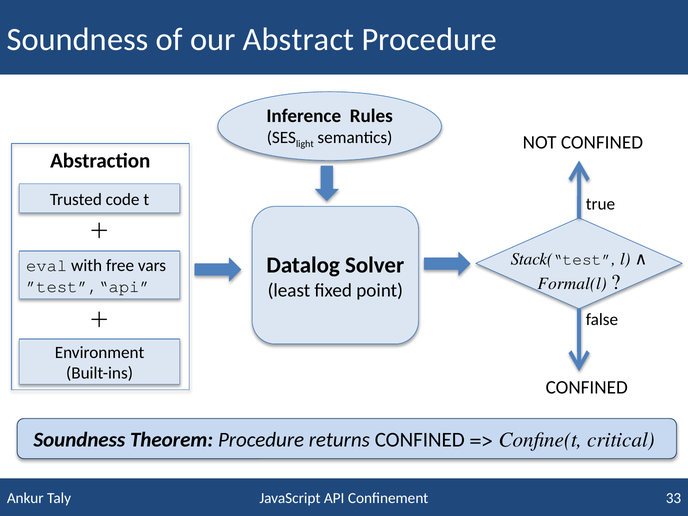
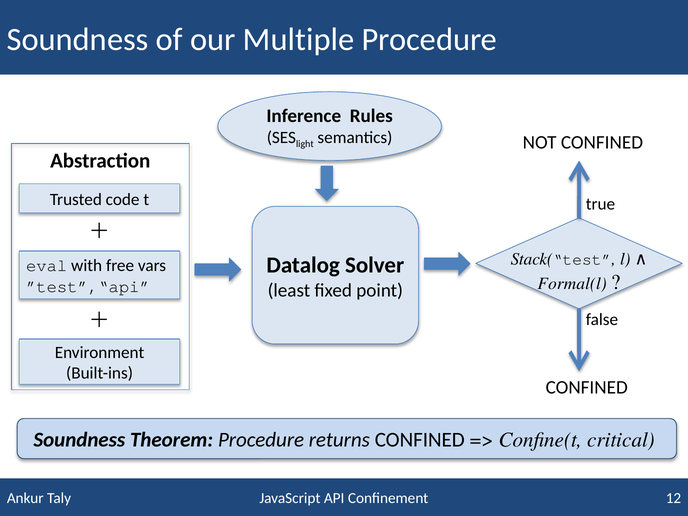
Abstract: Abstract -> Multiple
33: 33 -> 12
